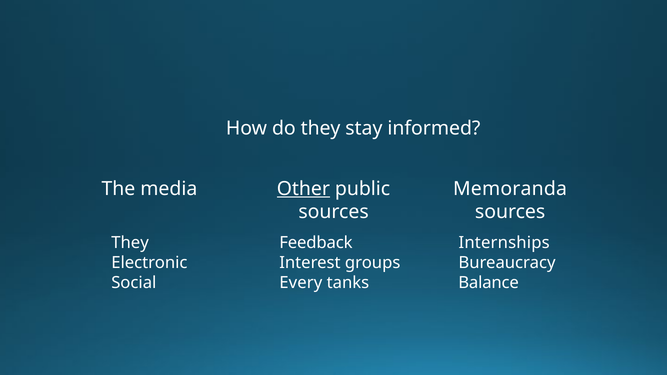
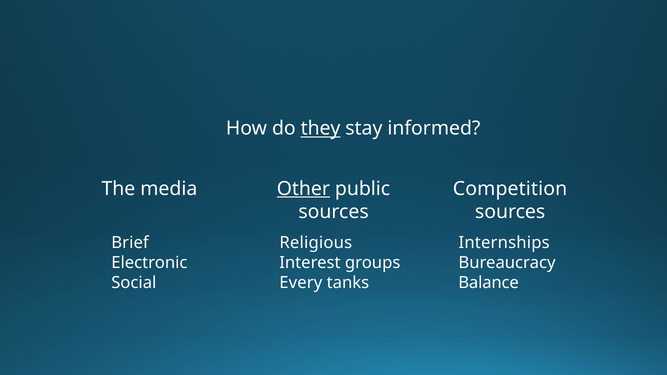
they at (321, 129) underline: none -> present
Memoranda: Memoranda -> Competition
They at (130, 243): They -> Brief
Feedback: Feedback -> Religious
